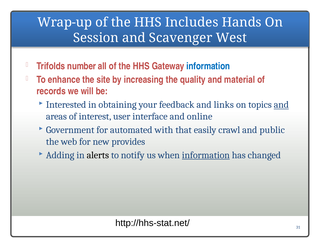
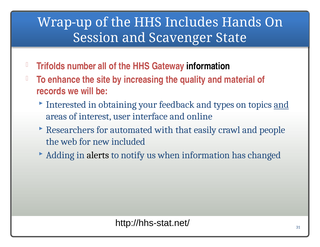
West: West -> State
information at (208, 66) colour: blue -> black
links: links -> types
Government: Government -> Researchers
public: public -> people
provides: provides -> included
information at (206, 155) underline: present -> none
